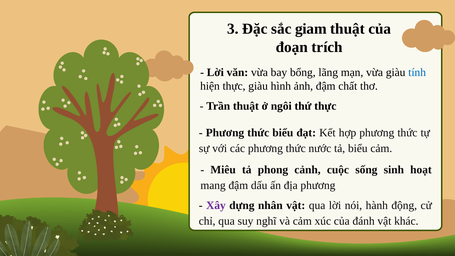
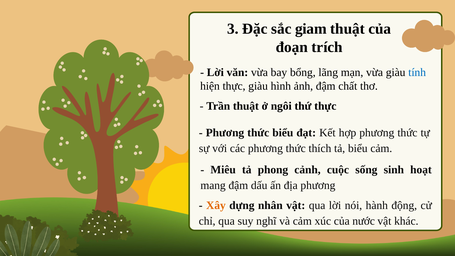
nước: nước -> thích
Xây colour: purple -> orange
đánh: đánh -> nước
